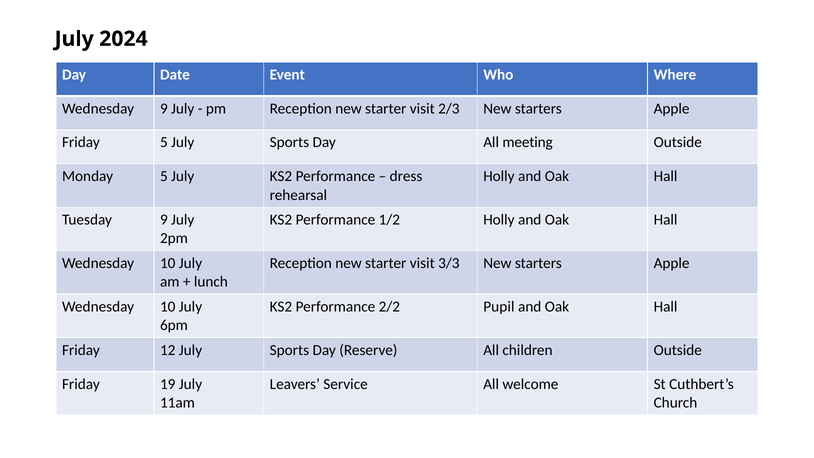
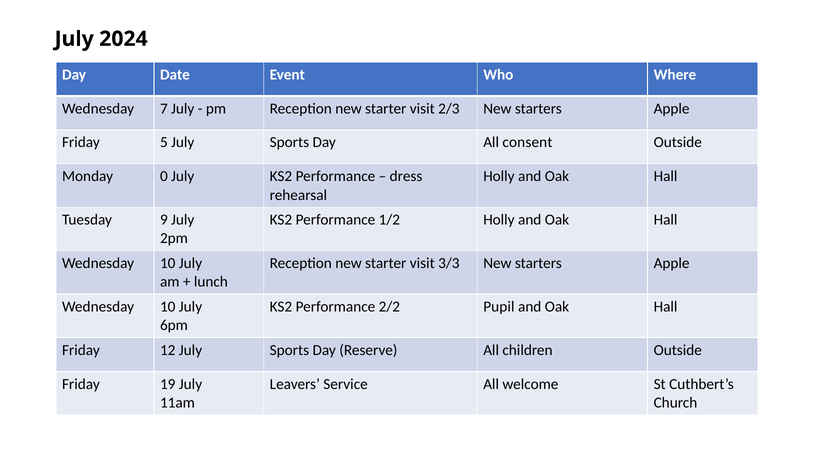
Wednesday 9: 9 -> 7
meeting: meeting -> consent
Monday 5: 5 -> 0
